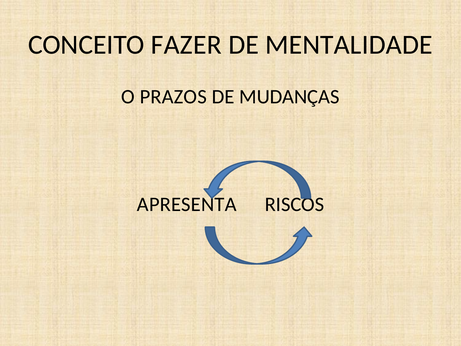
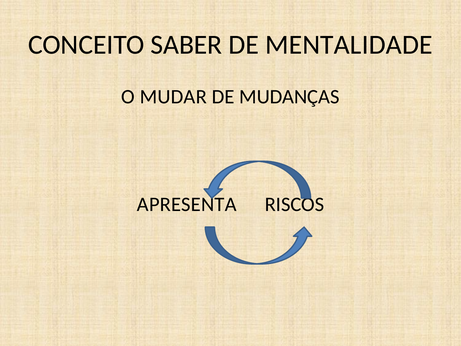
FAZER: FAZER -> SABER
PRAZOS: PRAZOS -> MUDAR
